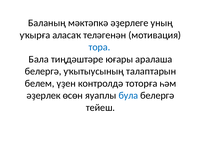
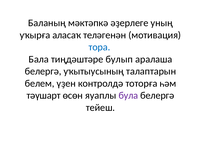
юғары: юғары -> булып
әҙерлек: әҙерлек -> тәүшарт
була colour: blue -> purple
